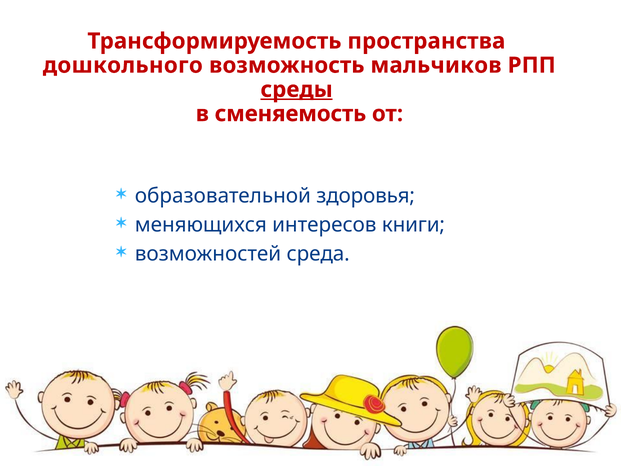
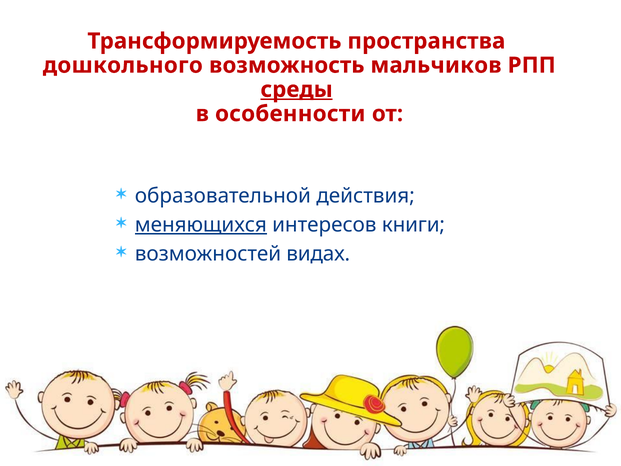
сменяемость: сменяемость -> особенности
здоровья: здоровья -> действия
меняющихся underline: none -> present
среда: среда -> видах
